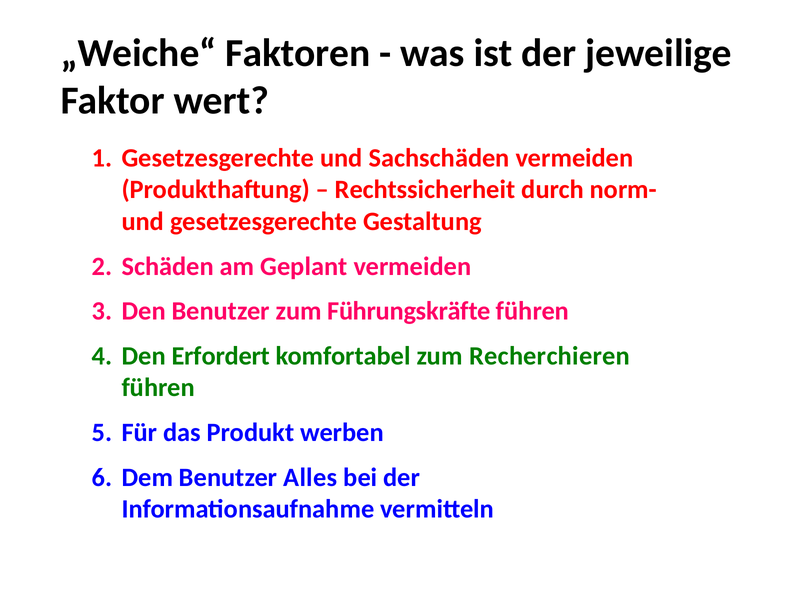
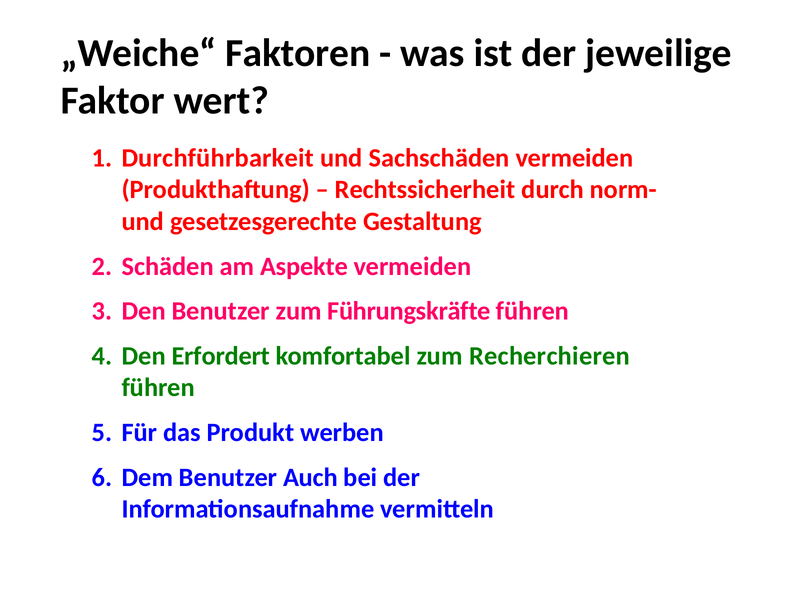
Gesetzesgerechte at (218, 158): Gesetzesgerechte -> Durchführbarkeit
Geplant: Geplant -> Aspekte
Alles: Alles -> Auch
